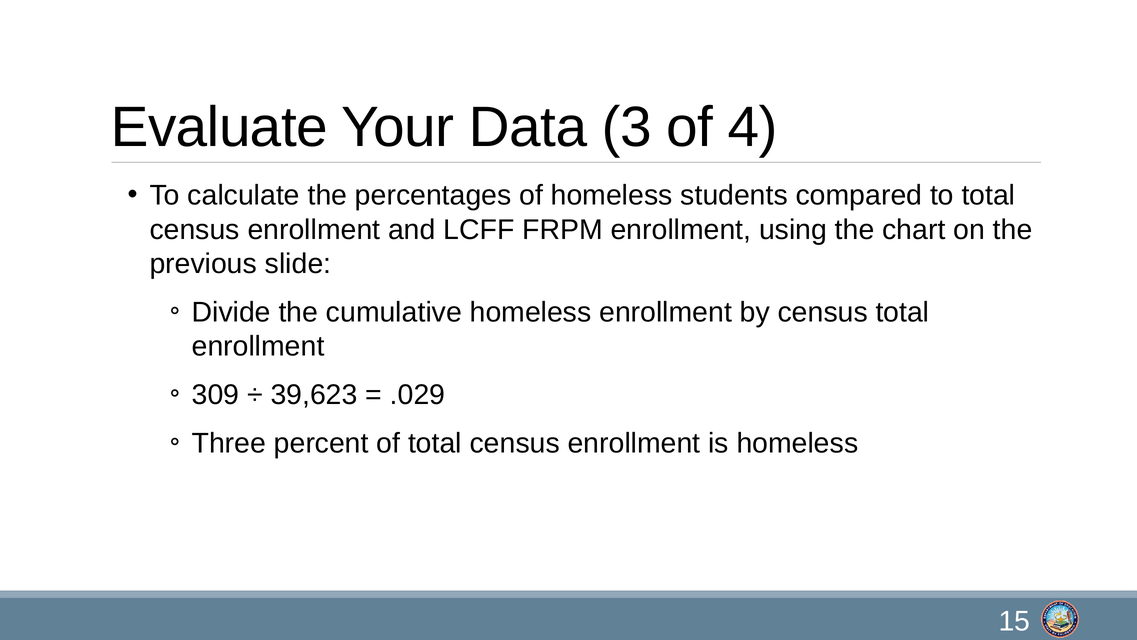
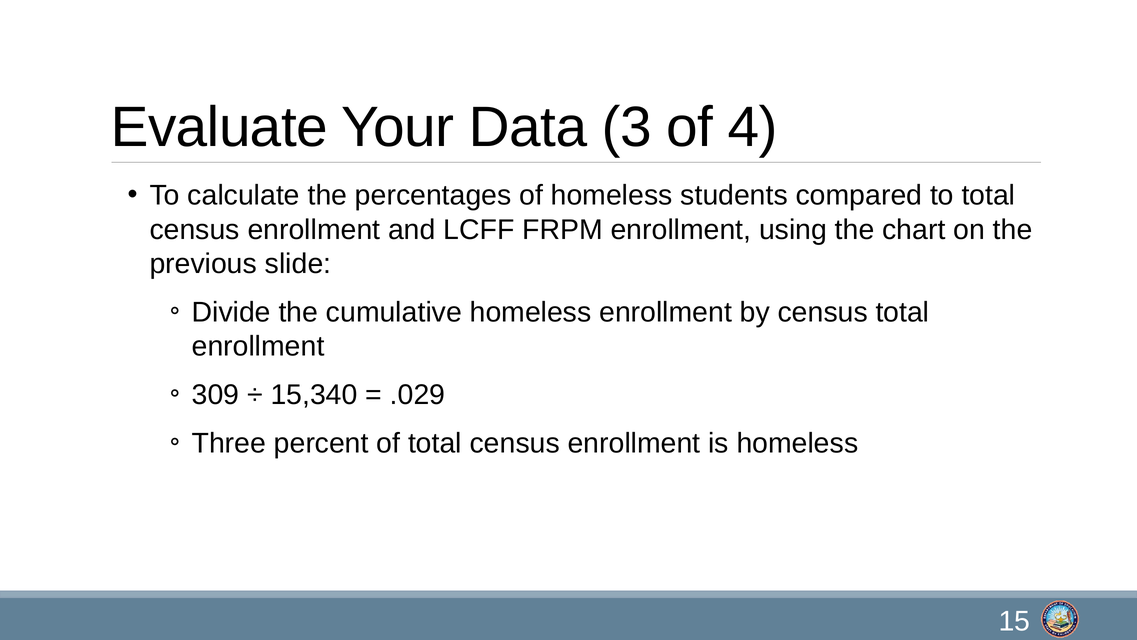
39,623: 39,623 -> 15,340
